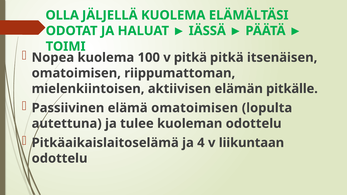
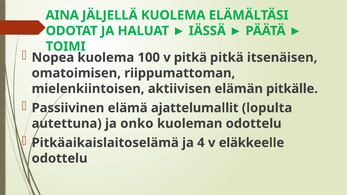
OLLA: OLLA -> AINA
elämä omatoimisen: omatoimisen -> ajattelumallit
tulee: tulee -> onko
liikuntaan: liikuntaan -> eläkkeelle
